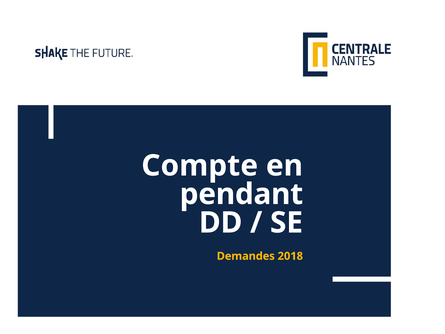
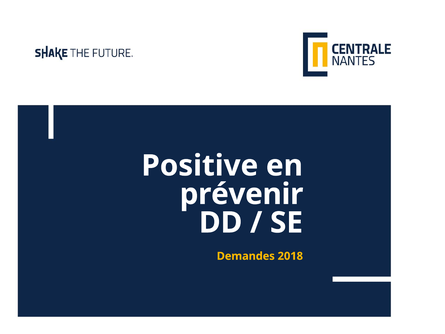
Compte: Compte -> Positive
pendant: pendant -> prévenir
